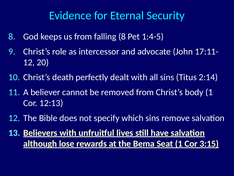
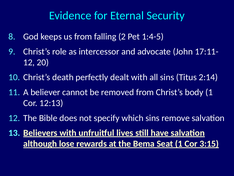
falling 8: 8 -> 2
